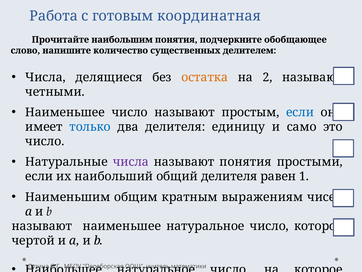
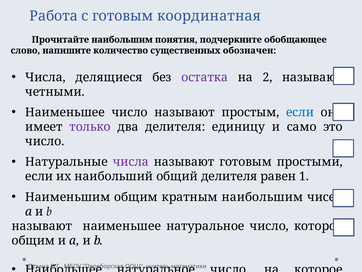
существенных делителем: делителем -> обозначен
остатка at (205, 77) colour: orange -> purple
только colour: blue -> purple
называют понятия: понятия -> готовым
кратным выражениям: выражениям -> наибольшим
чертой at (33, 240): чертой -> общим
